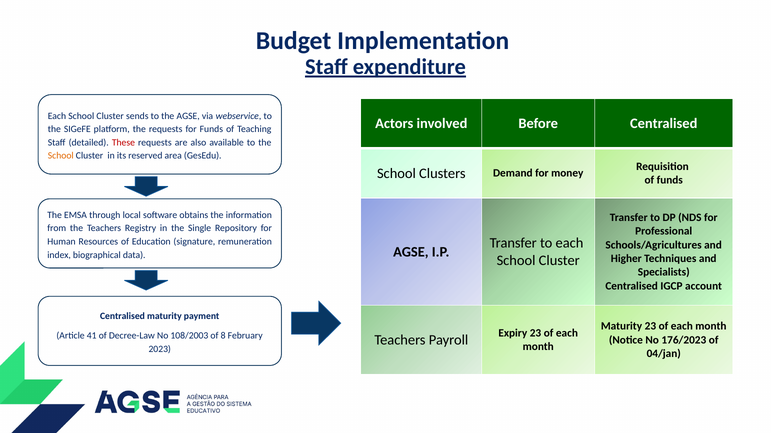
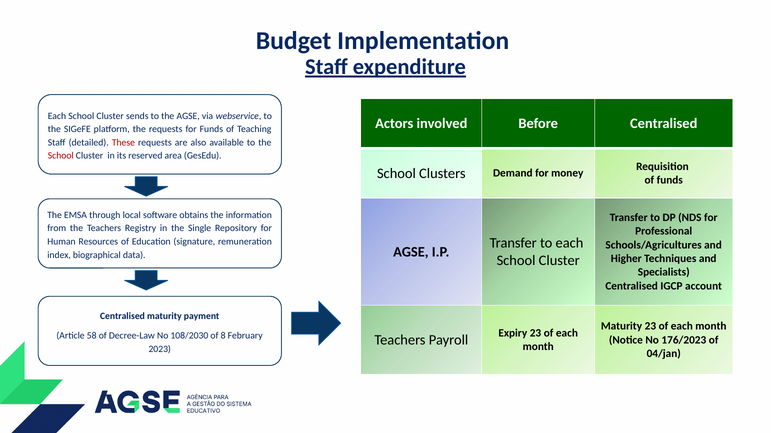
School at (61, 156) colour: orange -> red
41: 41 -> 58
108/2003: 108/2003 -> 108/2030
